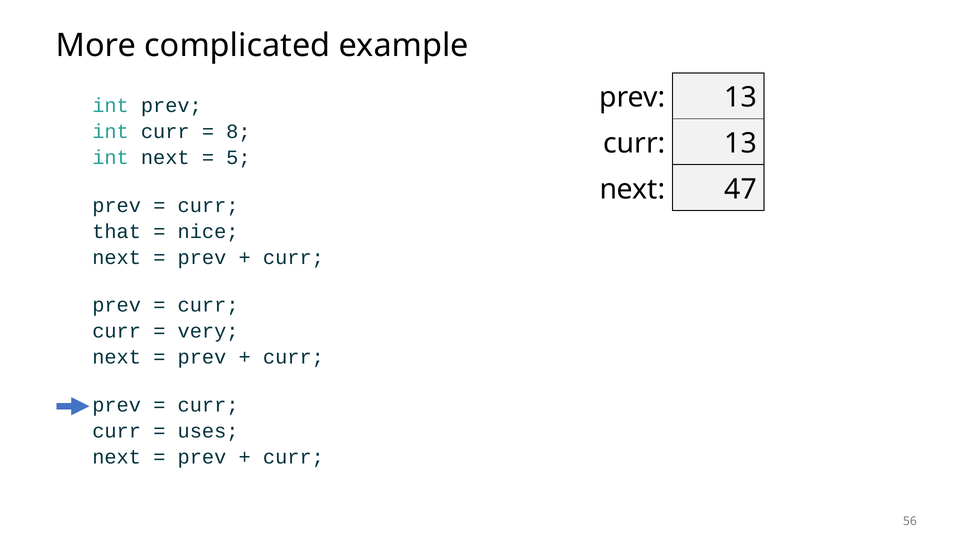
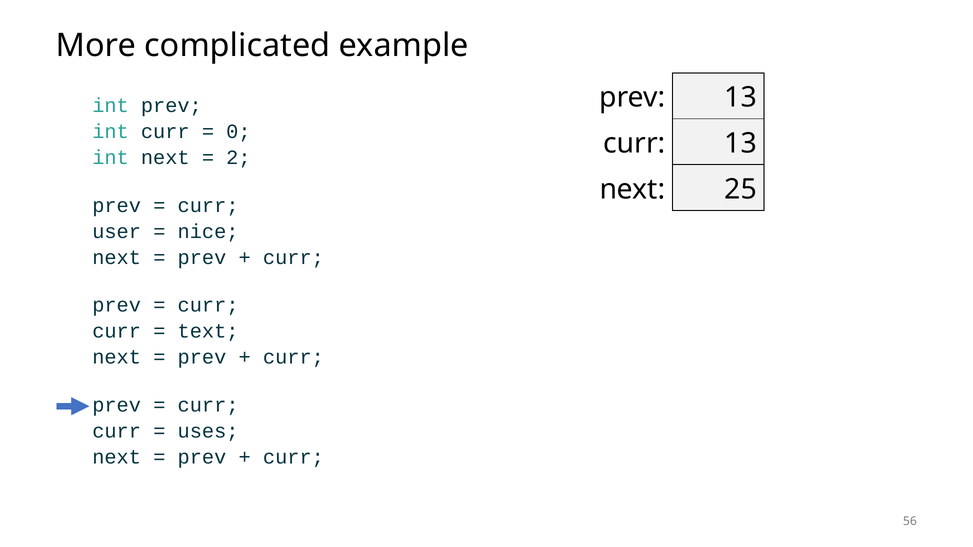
8: 8 -> 0
5: 5 -> 2
47: 47 -> 25
that: that -> user
very: very -> text
